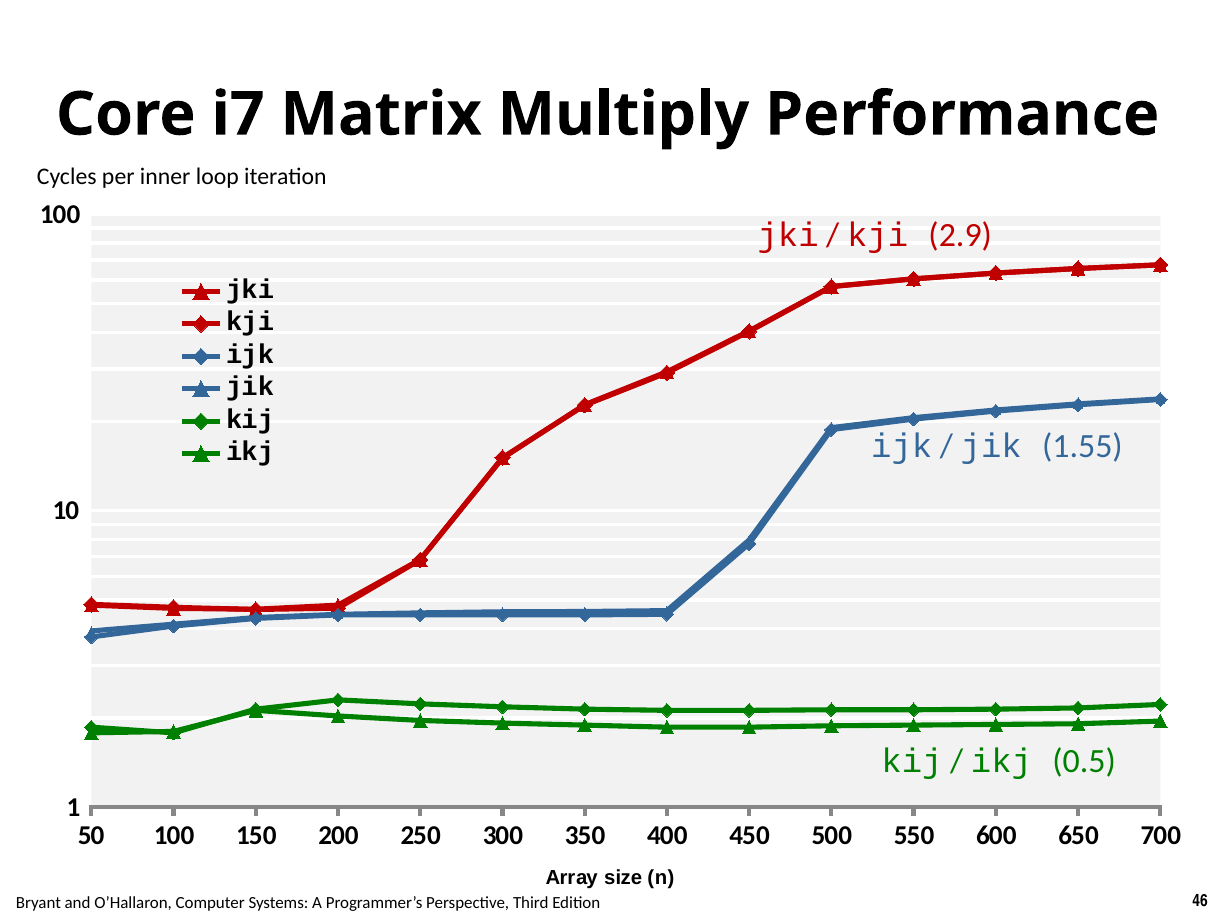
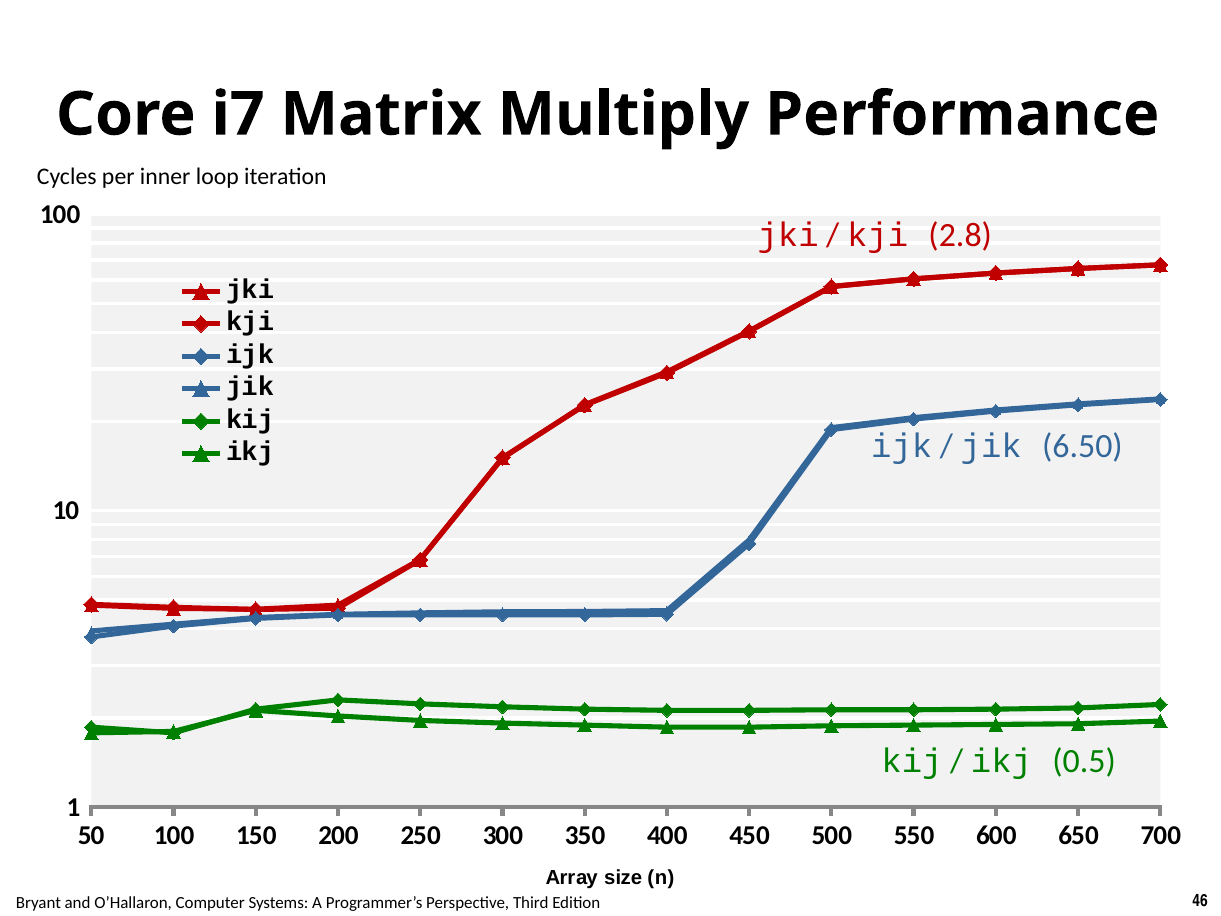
2.9: 2.9 -> 2.8
1.55: 1.55 -> 6.50
